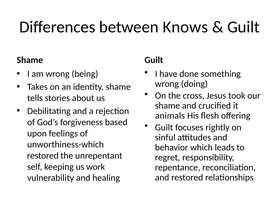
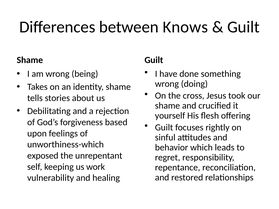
animals: animals -> yourself
restored at (43, 156): restored -> exposed
